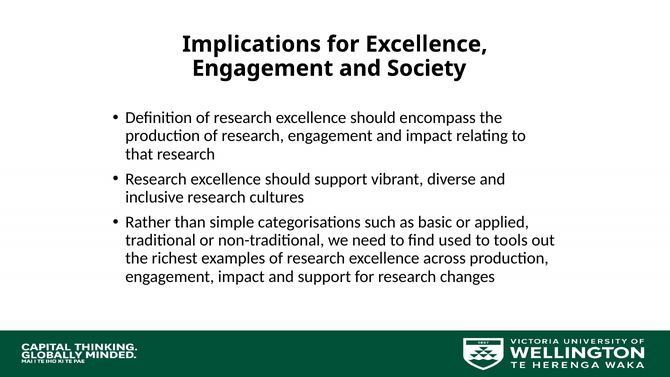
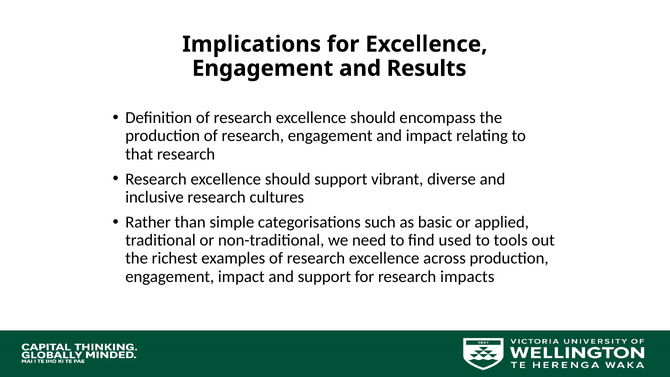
Society: Society -> Results
changes: changes -> impacts
